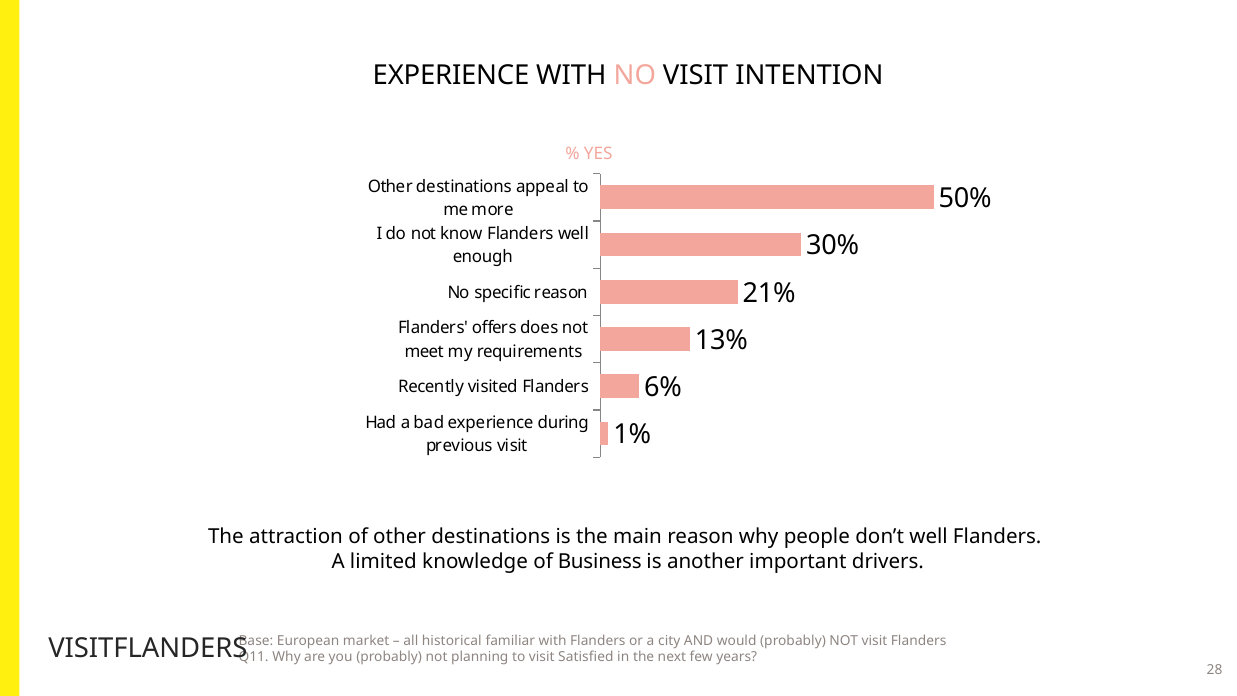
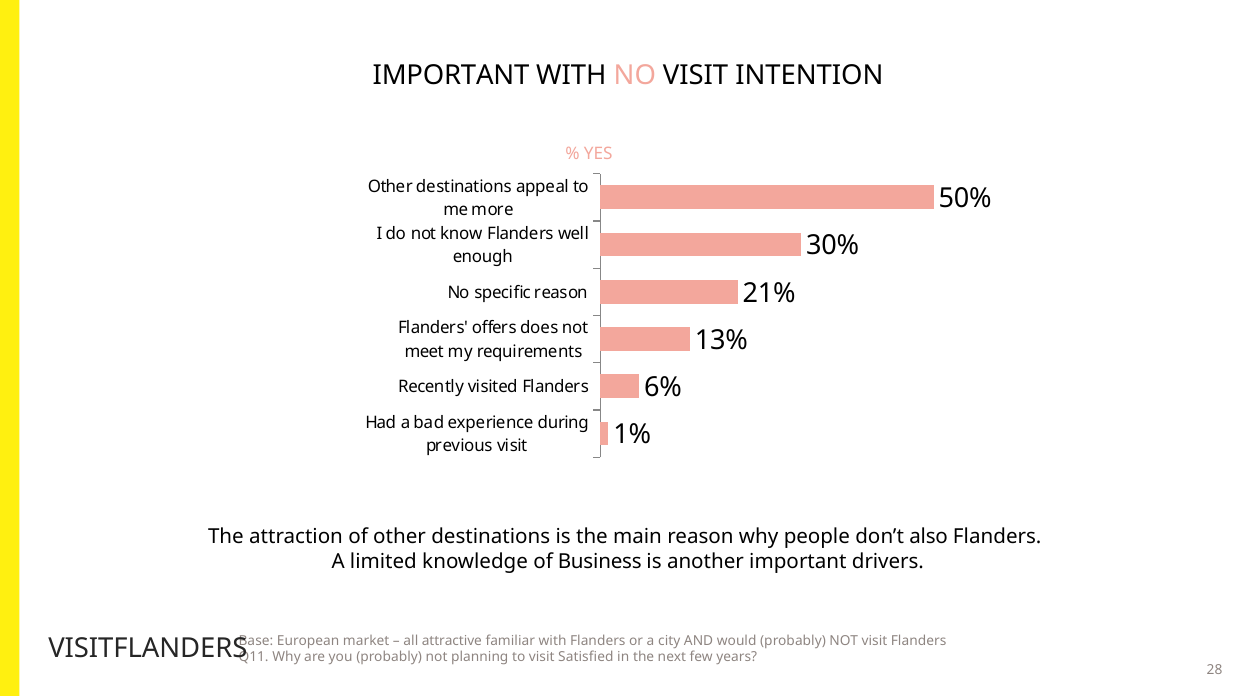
EXPERIENCE at (451, 76): EXPERIENCE -> IMPORTANT
don’t well: well -> also
historical: historical -> attractive
